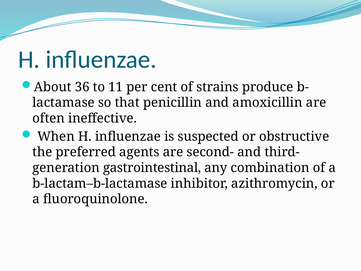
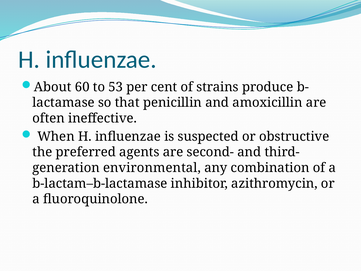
36: 36 -> 60
11: 11 -> 53
gastrointestinal: gastrointestinal -> environmental
